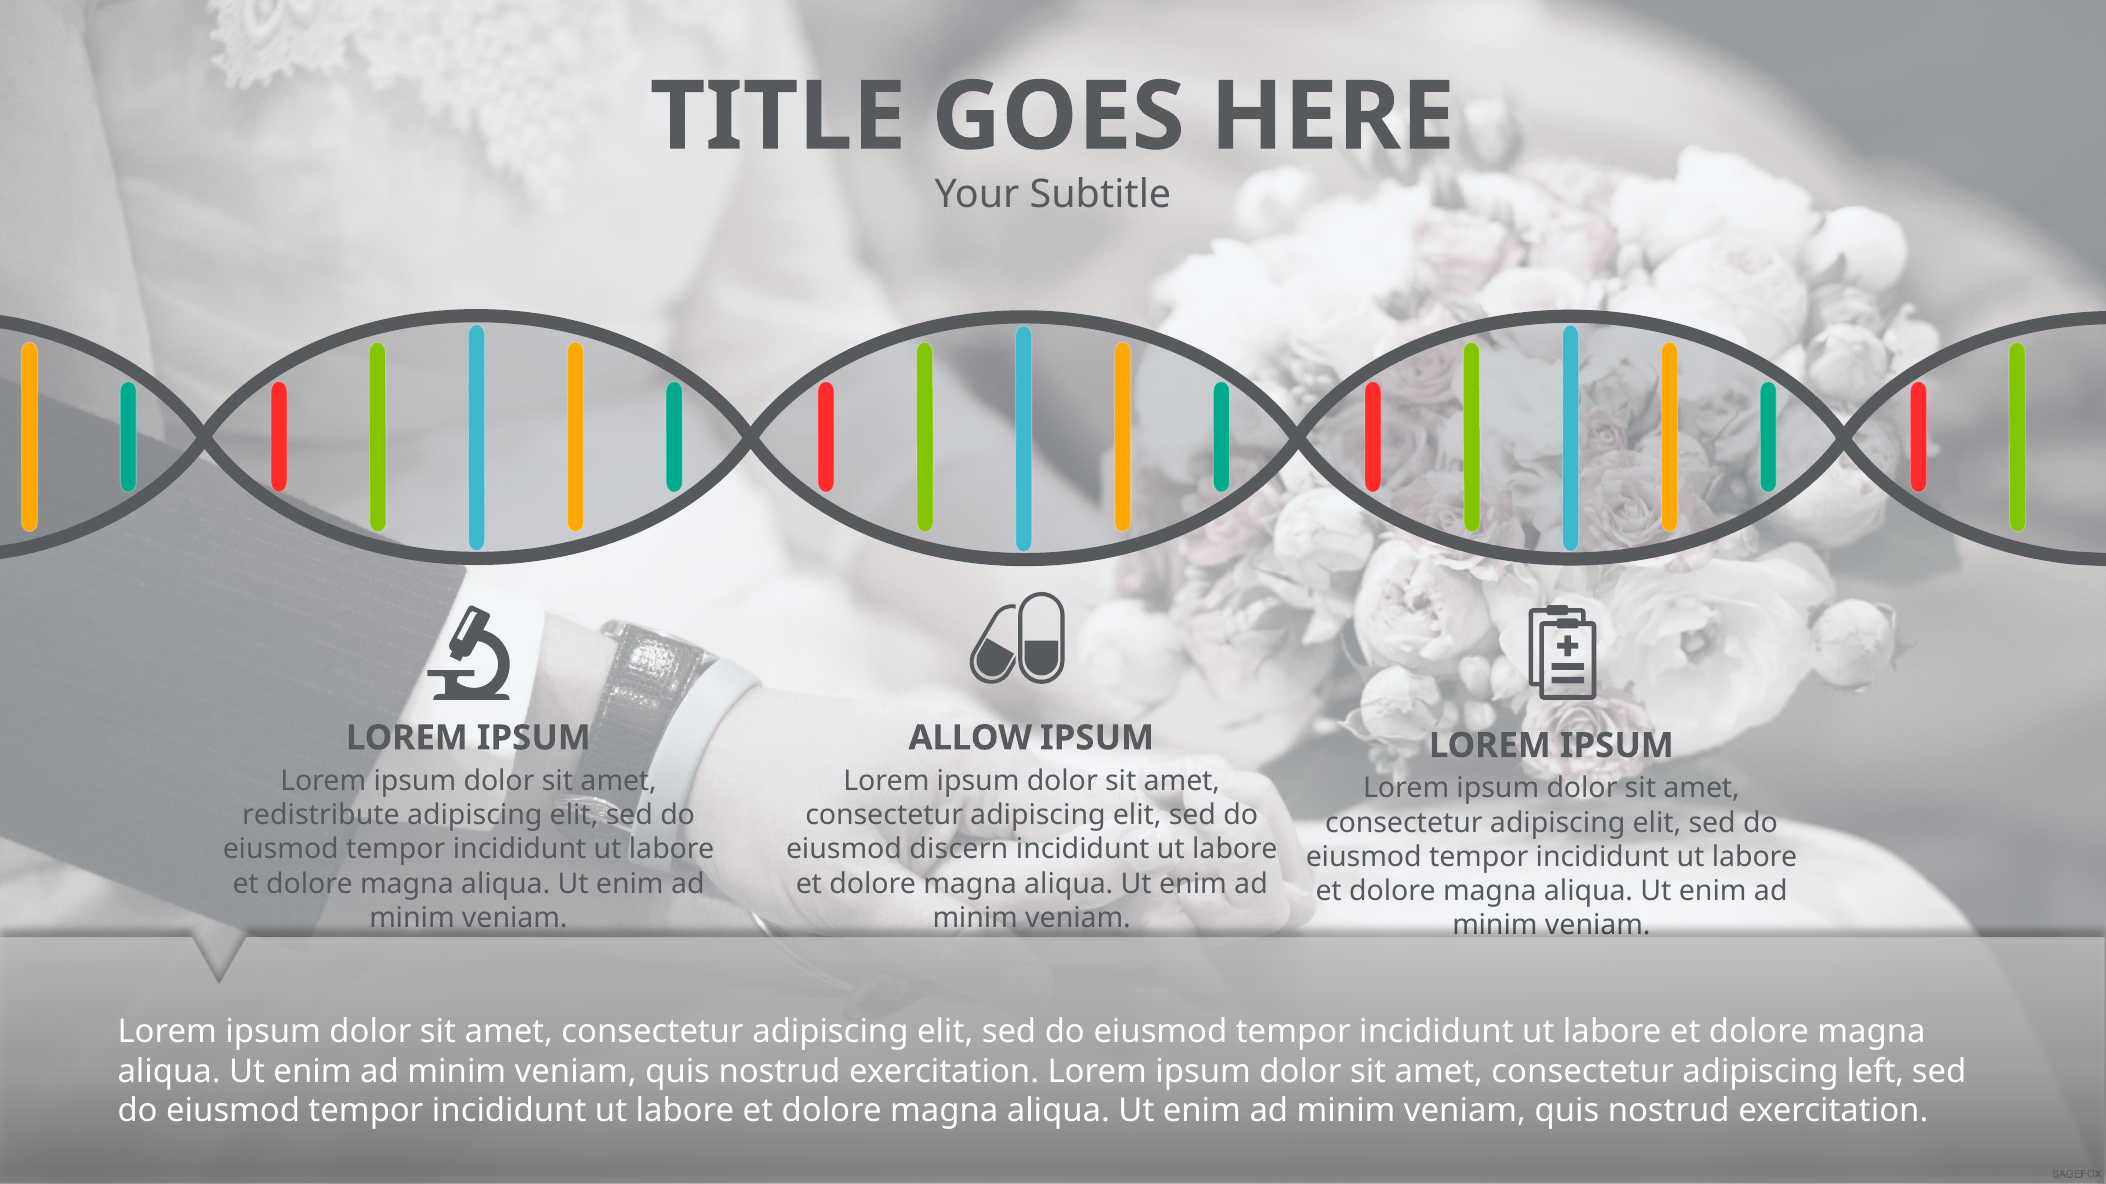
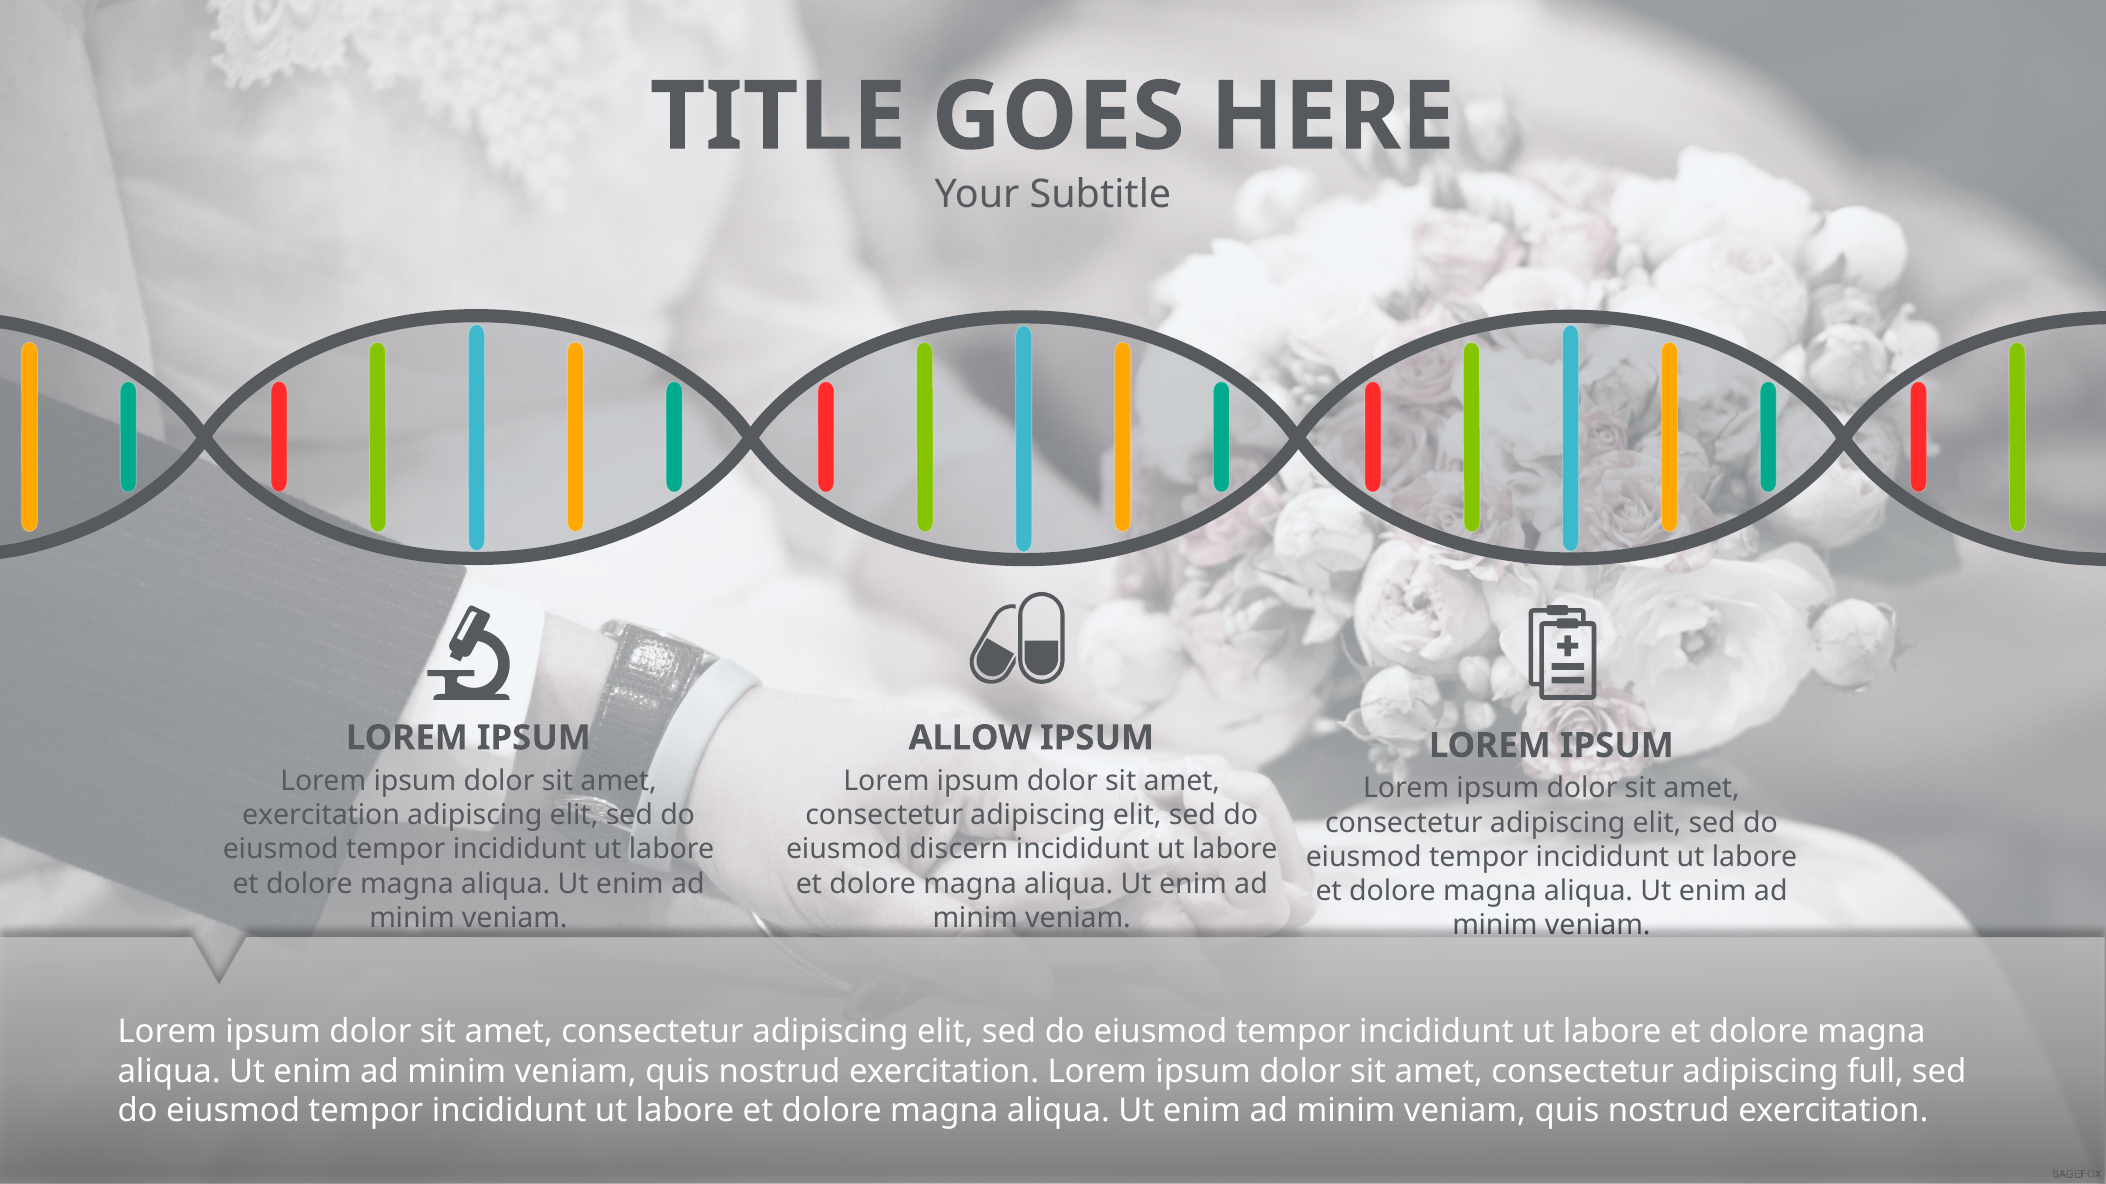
redistribute at (321, 816): redistribute -> exercitation
left: left -> full
